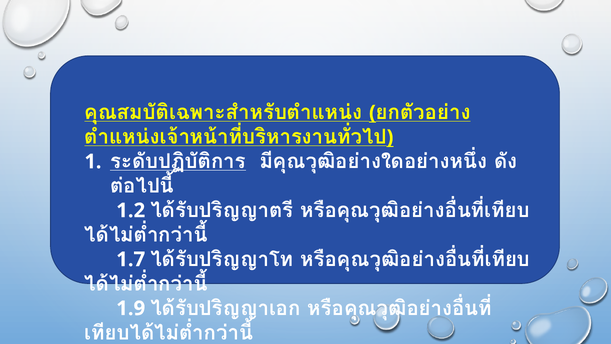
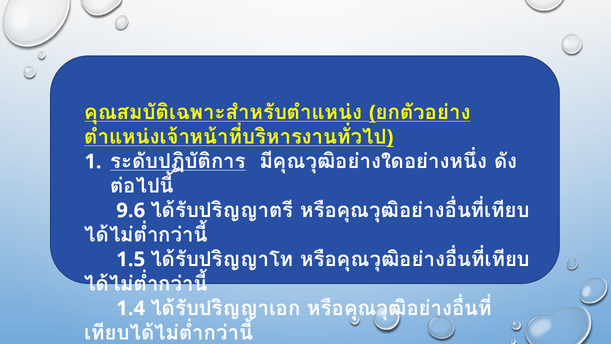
1.2: 1.2 -> 9.6
1.7: 1.7 -> 1.5
1.9: 1.9 -> 1.4
